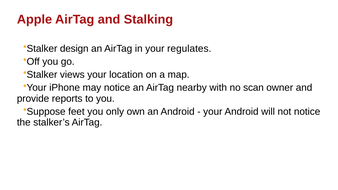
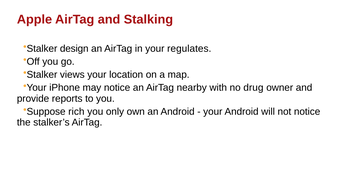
scan: scan -> drug
feet: feet -> rich
